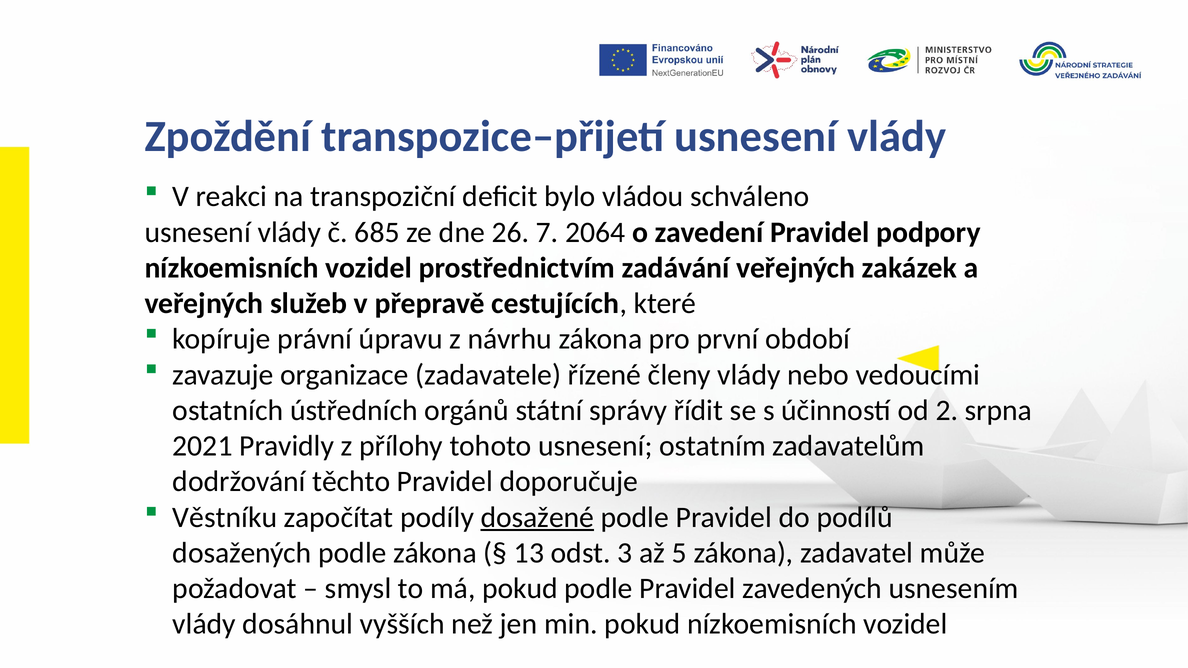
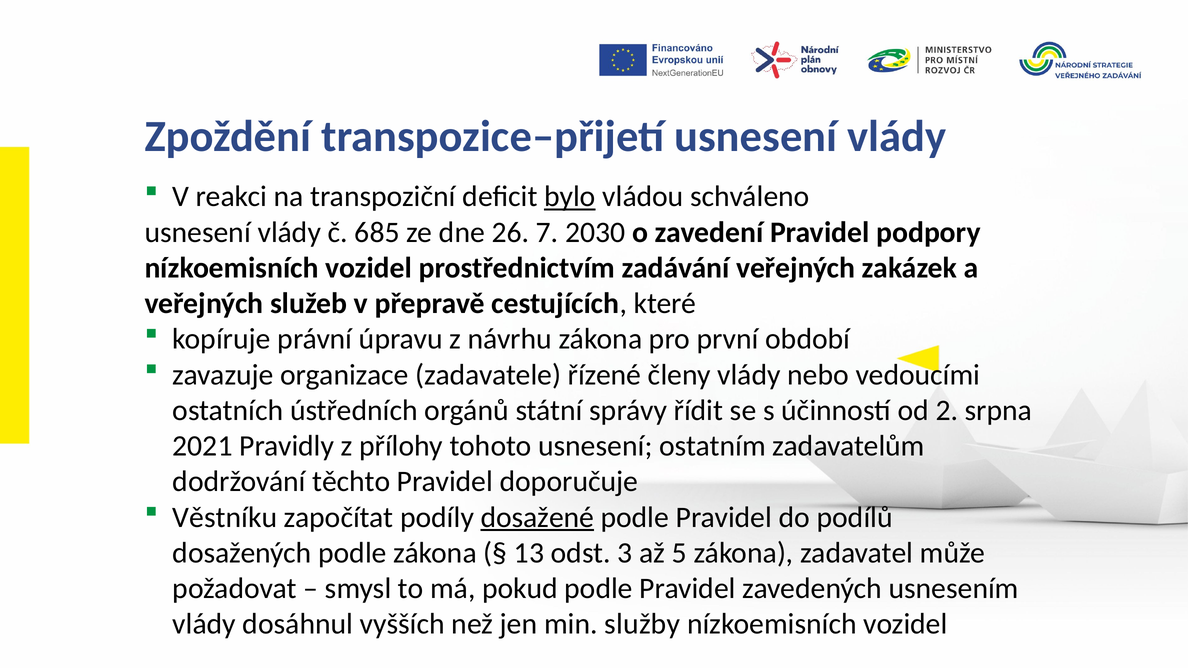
bylo underline: none -> present
2064: 2064 -> 2030
min pokud: pokud -> služby
